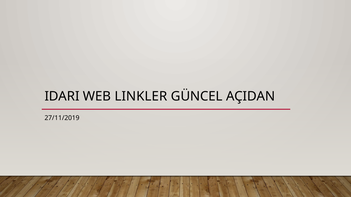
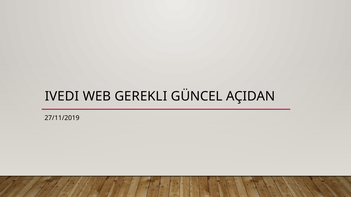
IDARI: IDARI -> IVEDI
LINKLER: LINKLER -> GEREKLI
